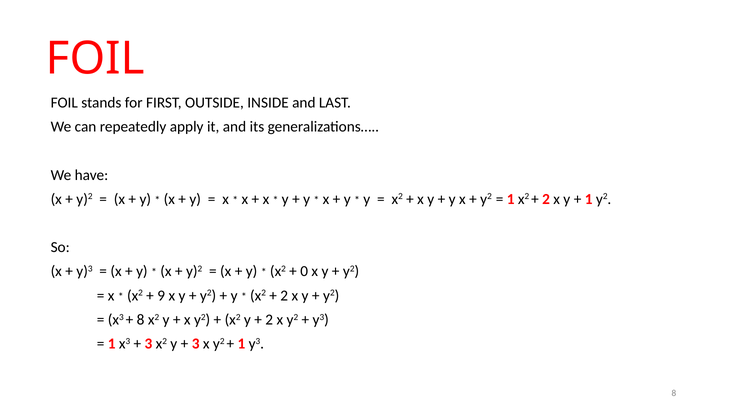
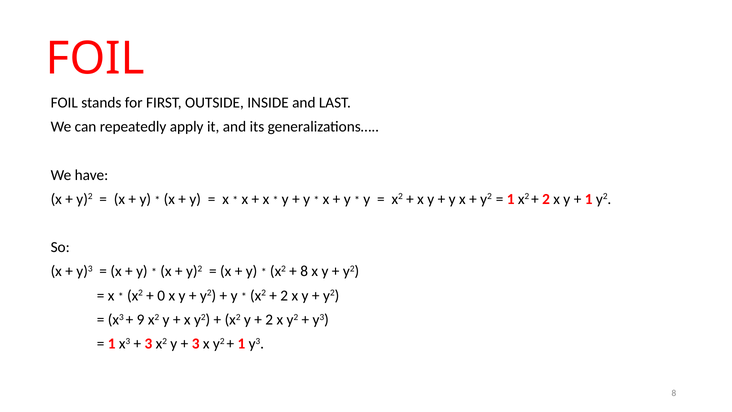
0 at (304, 271): 0 -> 8
9: 9 -> 0
8 at (141, 319): 8 -> 9
